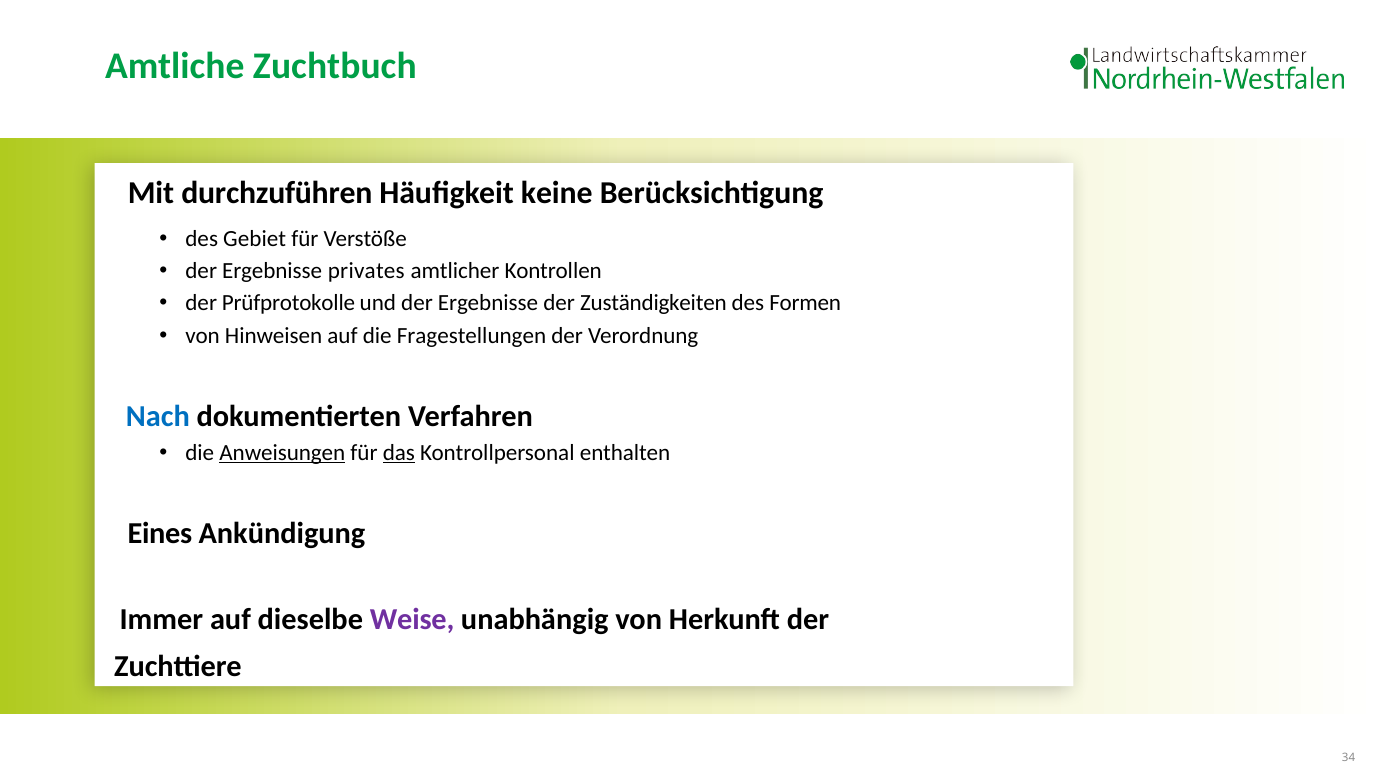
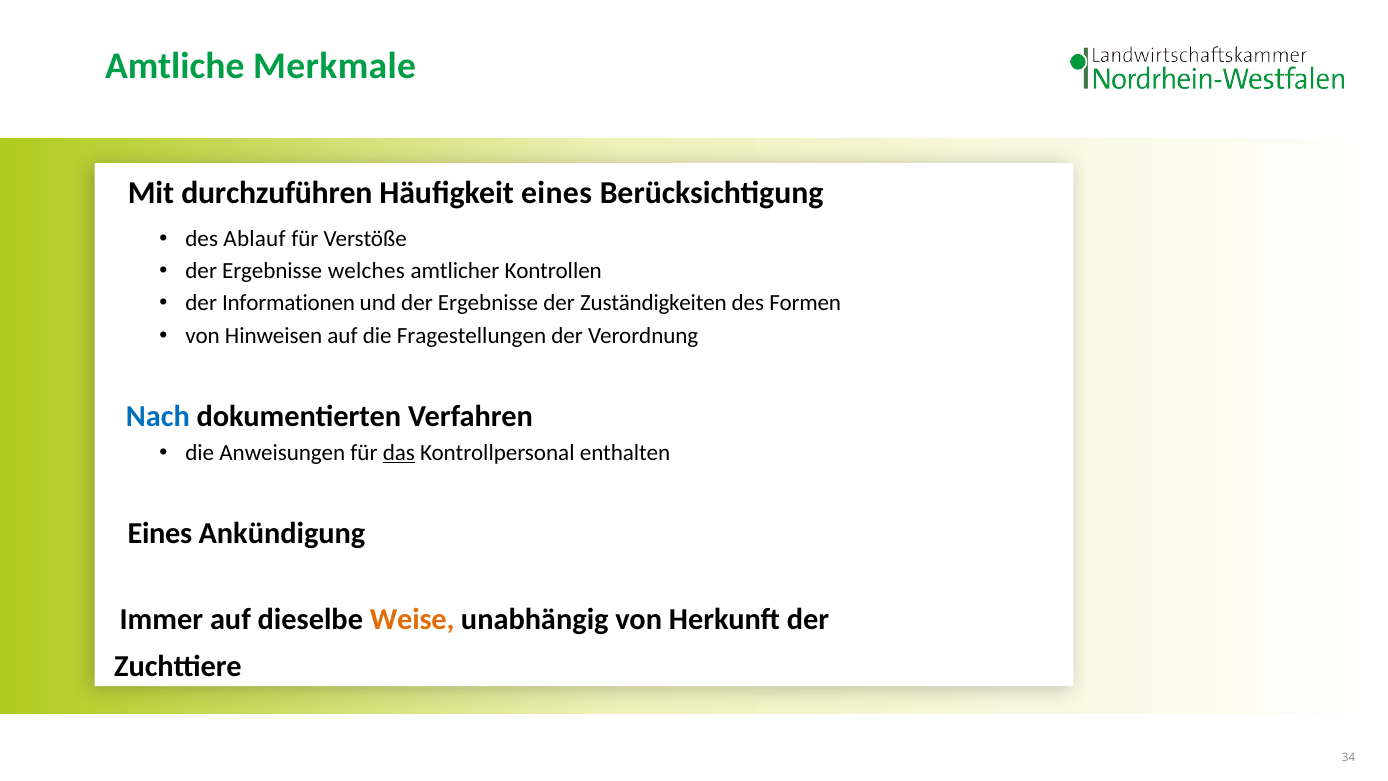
Zuchtbuch: Zuchtbuch -> Merkmale
Häufigkeit keine: keine -> eines
Gebiet: Gebiet -> Ablauf
privates: privates -> welches
Prüfprotokolle: Prüfprotokolle -> Informationen
Anweisungen underline: present -> none
Weise colour: purple -> orange
